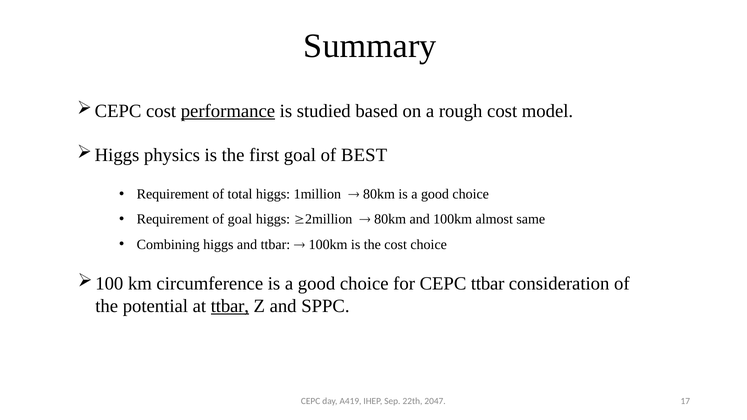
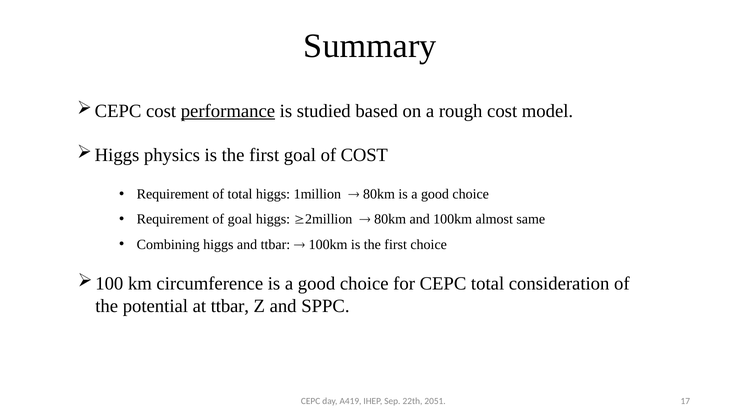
of BEST: BEST -> COST
100km is the cost: cost -> first
CEPC ttbar: ttbar -> total
ttbar at (230, 306) underline: present -> none
2047: 2047 -> 2051
